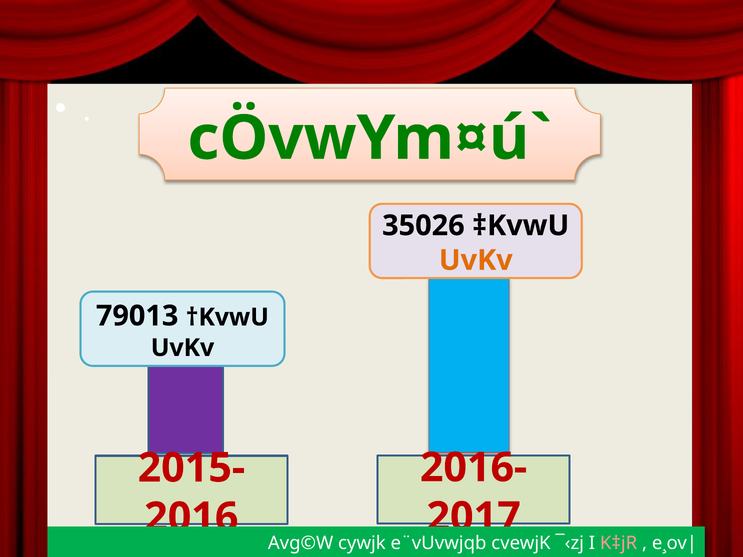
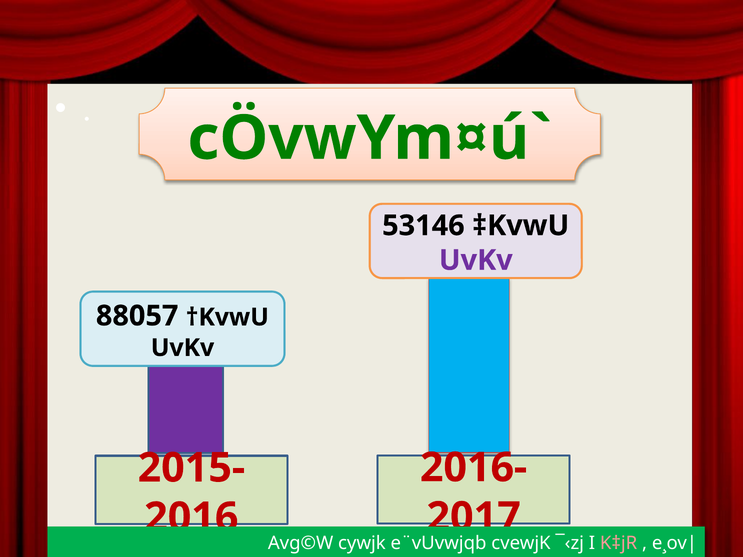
35026: 35026 -> 53146
UvKv at (476, 260) colour: orange -> purple
79013: 79013 -> 88057
